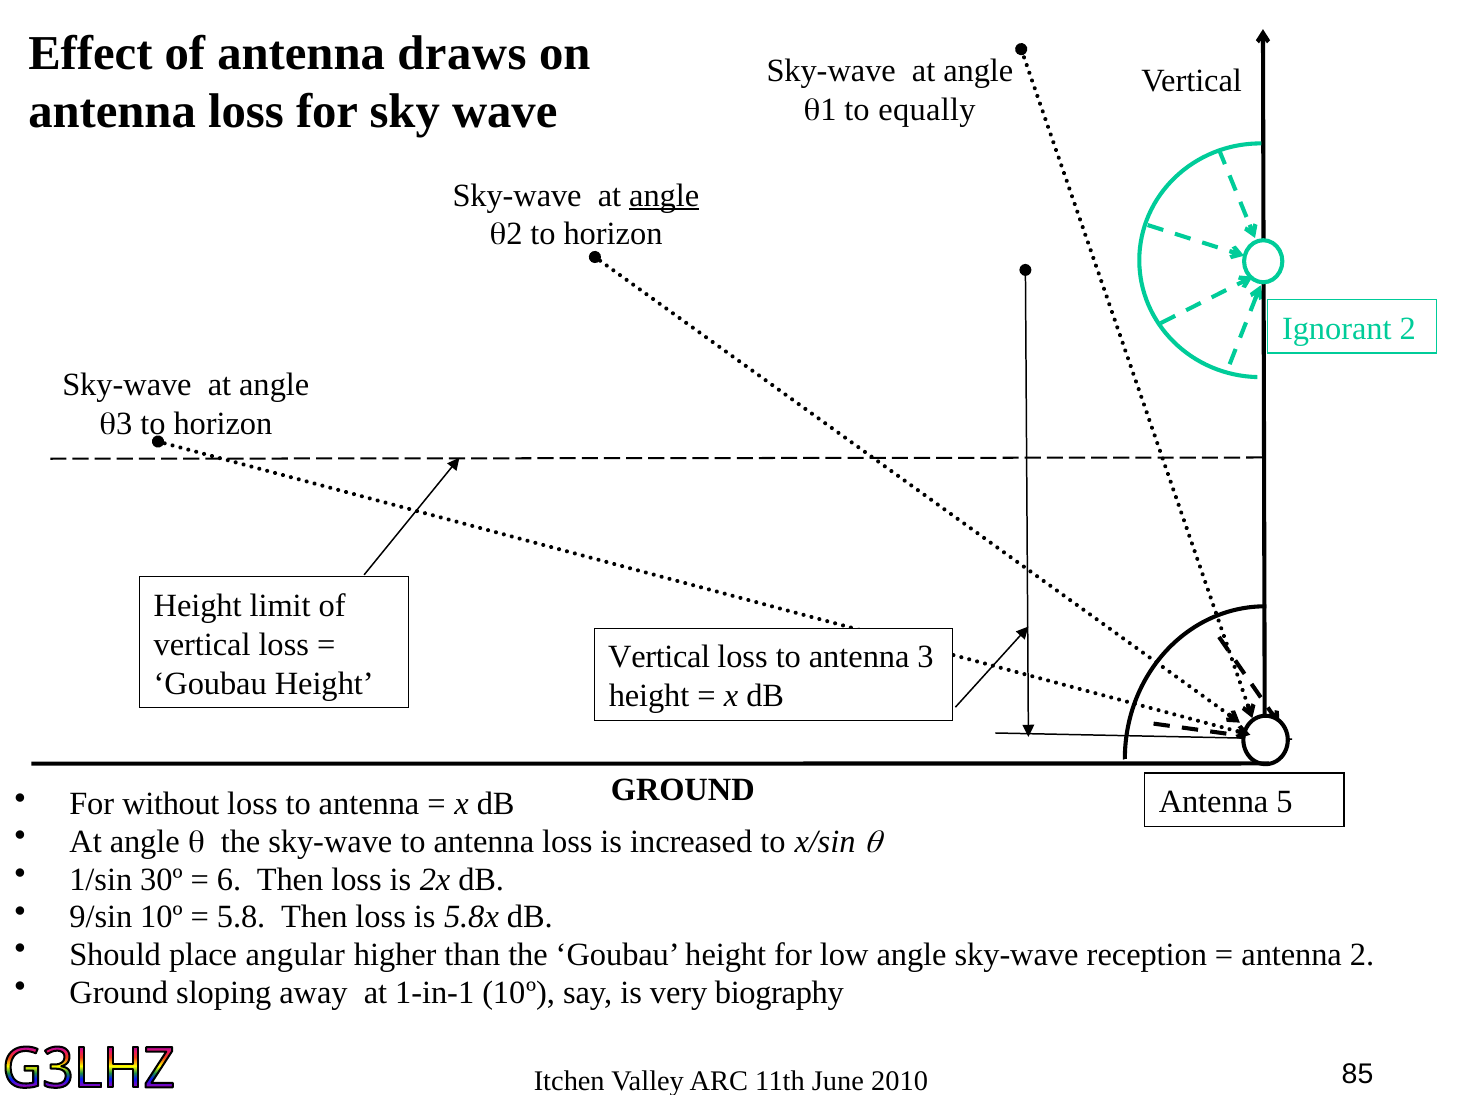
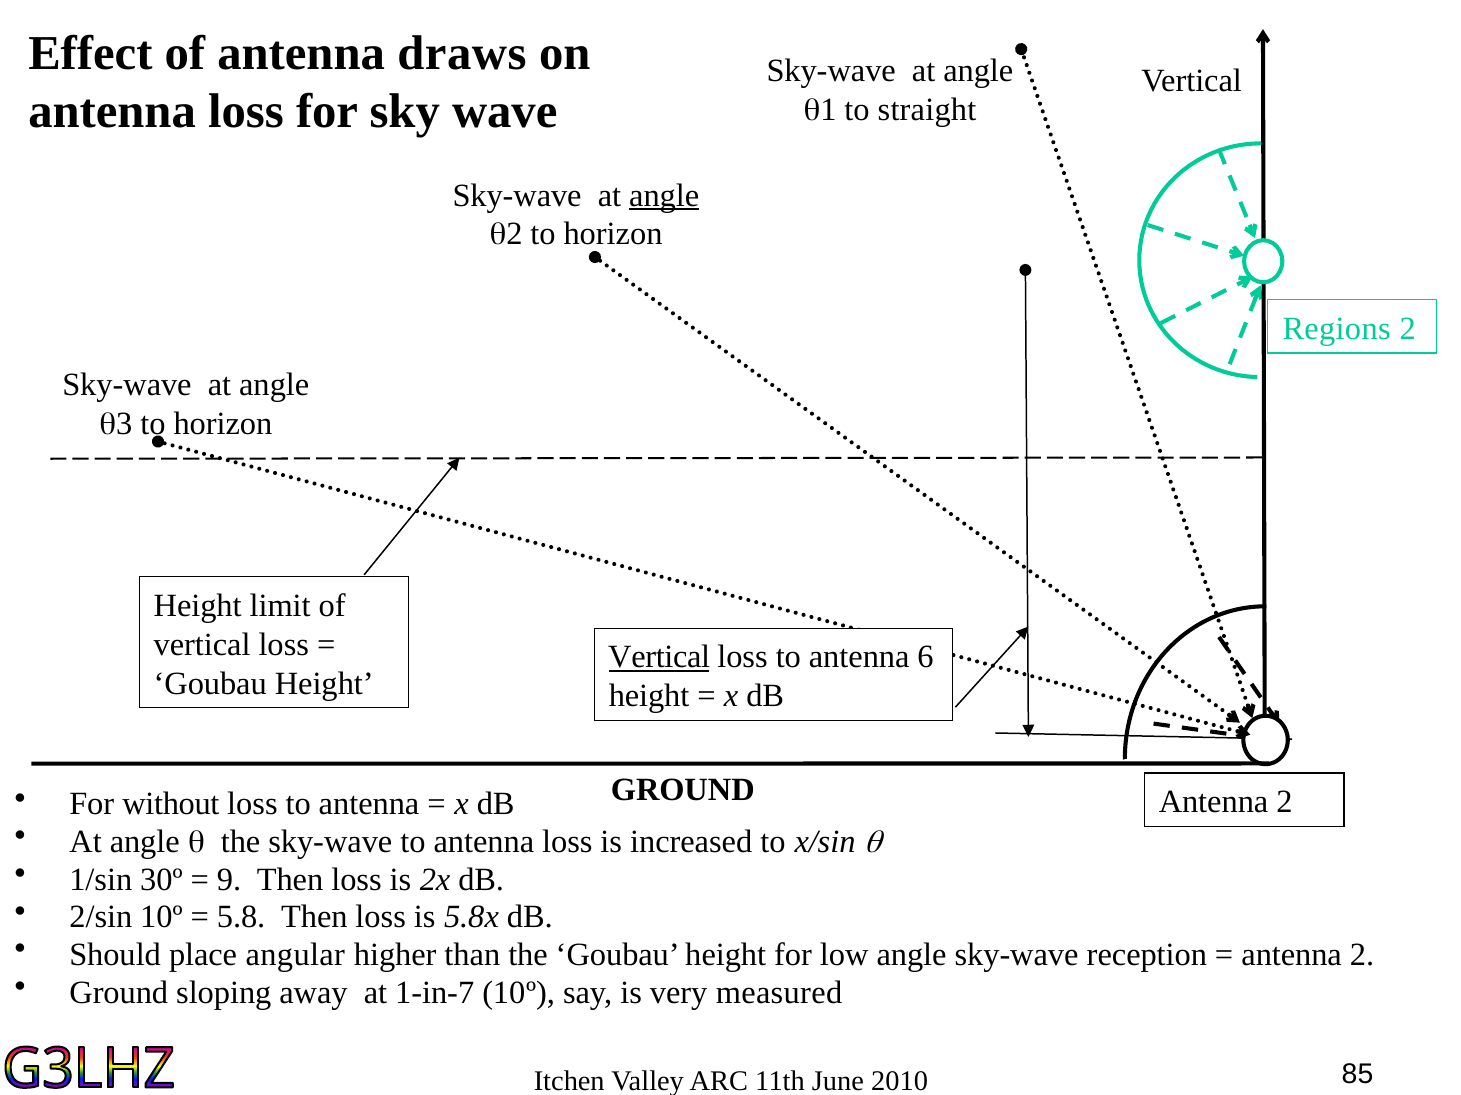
equally: equally -> straight
Ignorant: Ignorant -> Regions
Vertical at (659, 658) underline: none -> present
3: 3 -> 6
5 at (1284, 803): 5 -> 2
6: 6 -> 9
9/sin: 9/sin -> 2/sin
1-in-1: 1-in-1 -> 1-in-7
biography: biography -> measured
